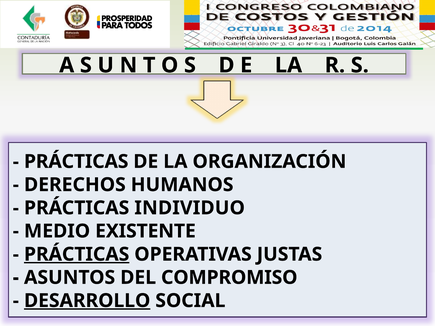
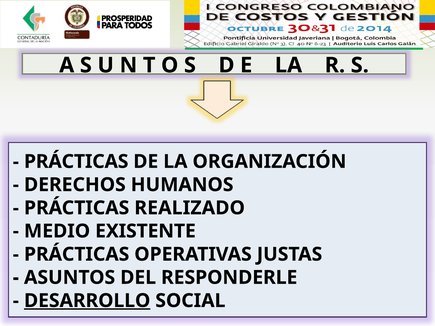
INDIVIDUO: INDIVIDUO -> REALIZADO
PRÁCTICAS at (77, 254) underline: present -> none
COMPROMISO: COMPROMISO -> RESPONDERLE
